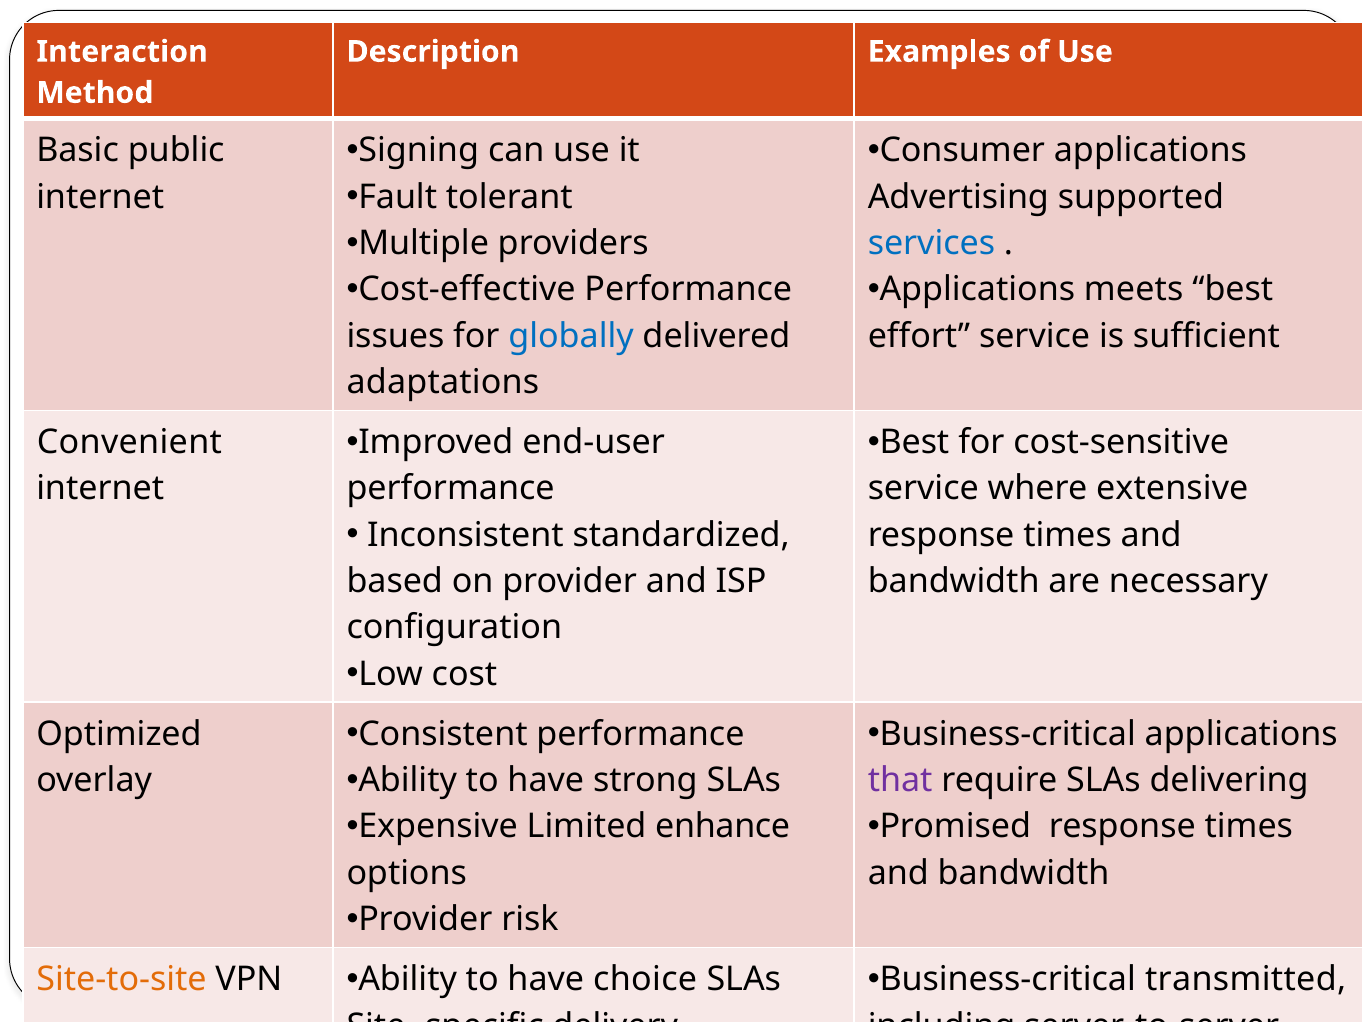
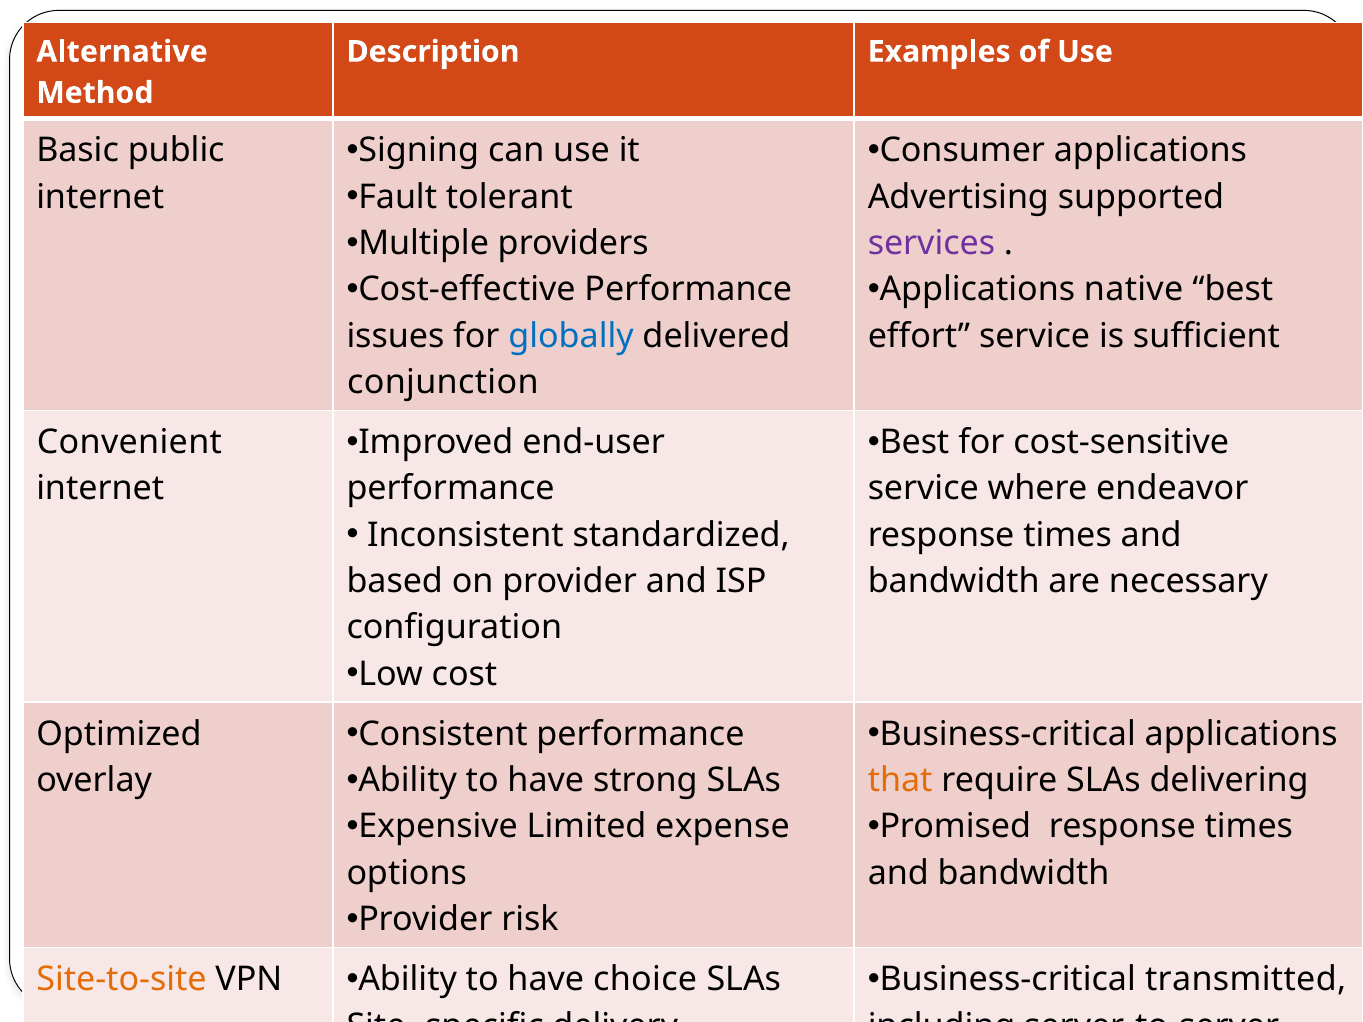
Interaction: Interaction -> Alternative
services colour: blue -> purple
meets: meets -> native
adaptations: adaptations -> conjunction
extensive: extensive -> endeavor
that colour: purple -> orange
enhance: enhance -> expense
